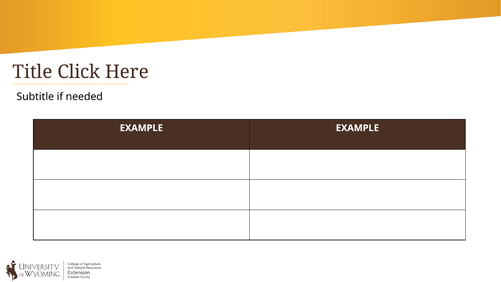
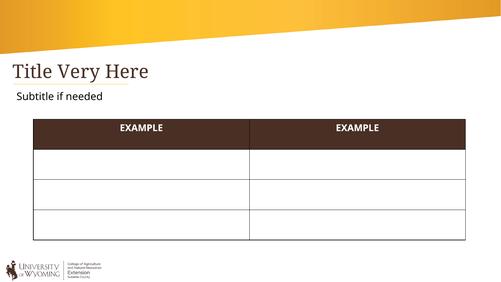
Click: Click -> Very
